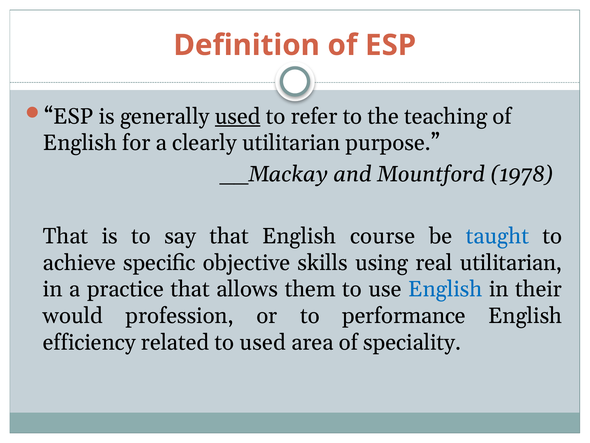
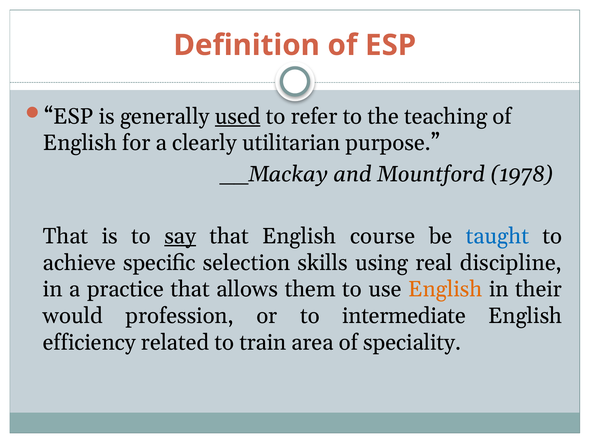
say underline: none -> present
objective: objective -> selection
real utilitarian: utilitarian -> discipline
English at (445, 289) colour: blue -> orange
performance: performance -> intermediate
to used: used -> train
